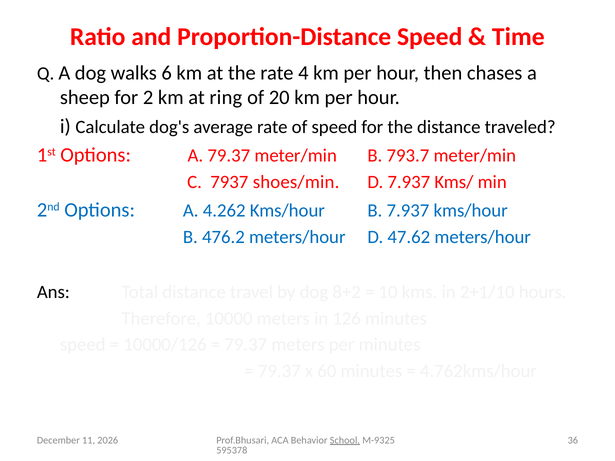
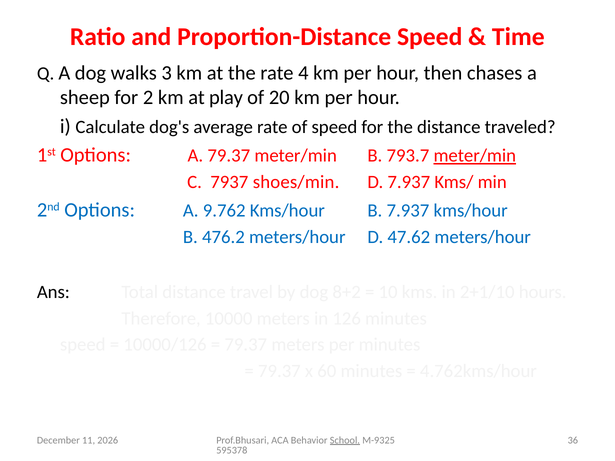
6: 6 -> 3
ring: ring -> play
meter/min at (475, 156) underline: none -> present
4.262: 4.262 -> 9.762
